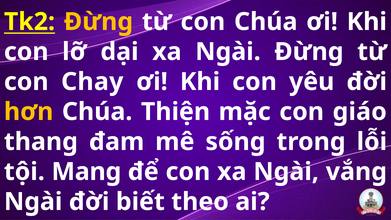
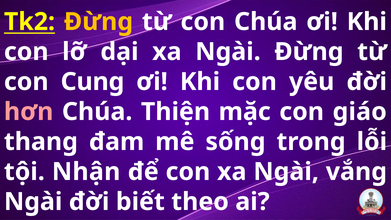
Chay: Chay -> Cung
hơn colour: yellow -> pink
Mang: Mang -> Nhận
